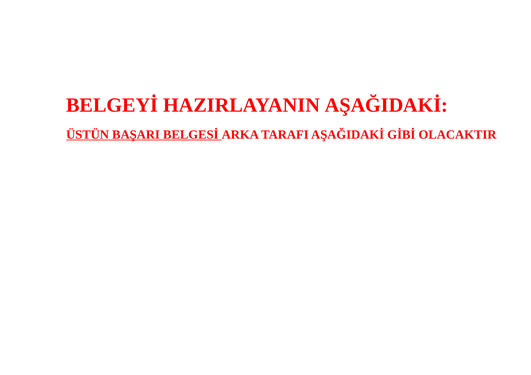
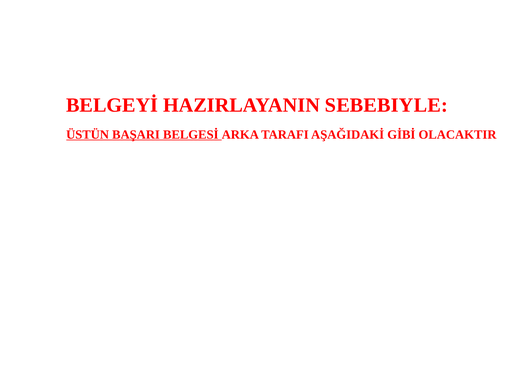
HAZIRLAYANIN AŞAĞIDAKİ: AŞAĞIDAKİ -> SEBEBIYLE
